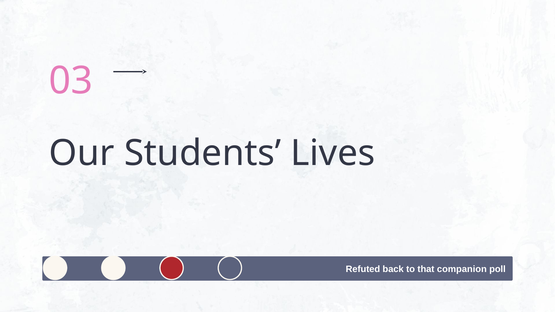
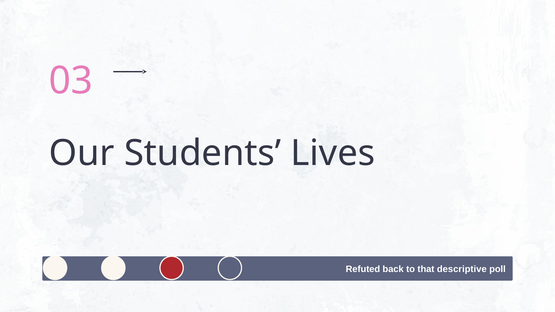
companion: companion -> descriptive
